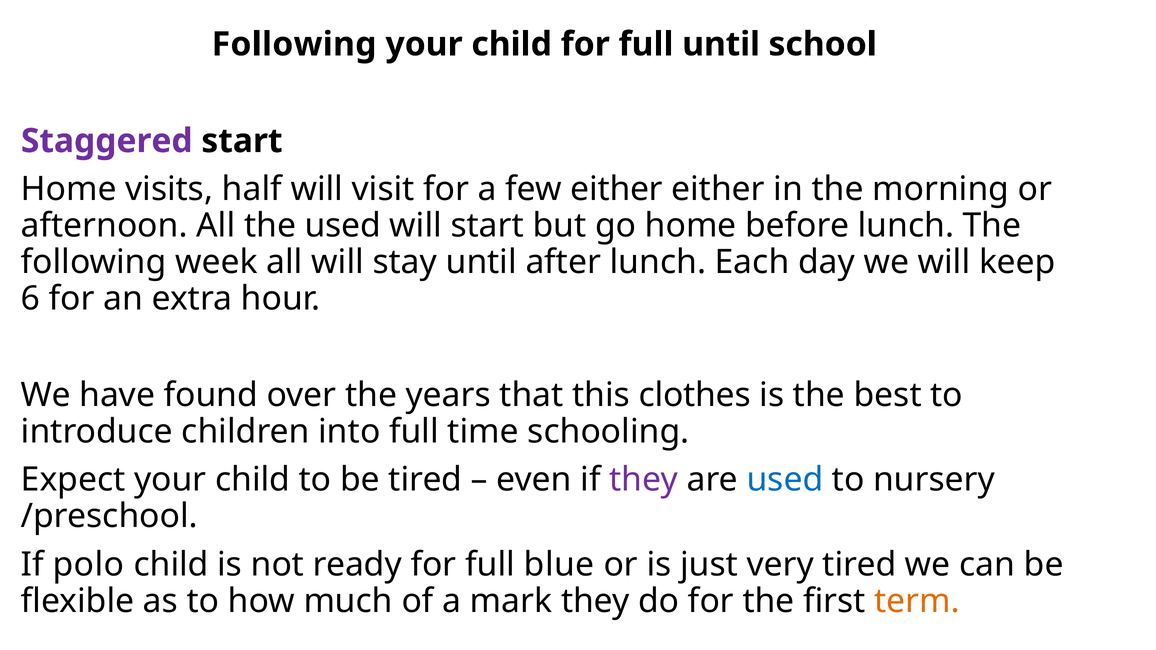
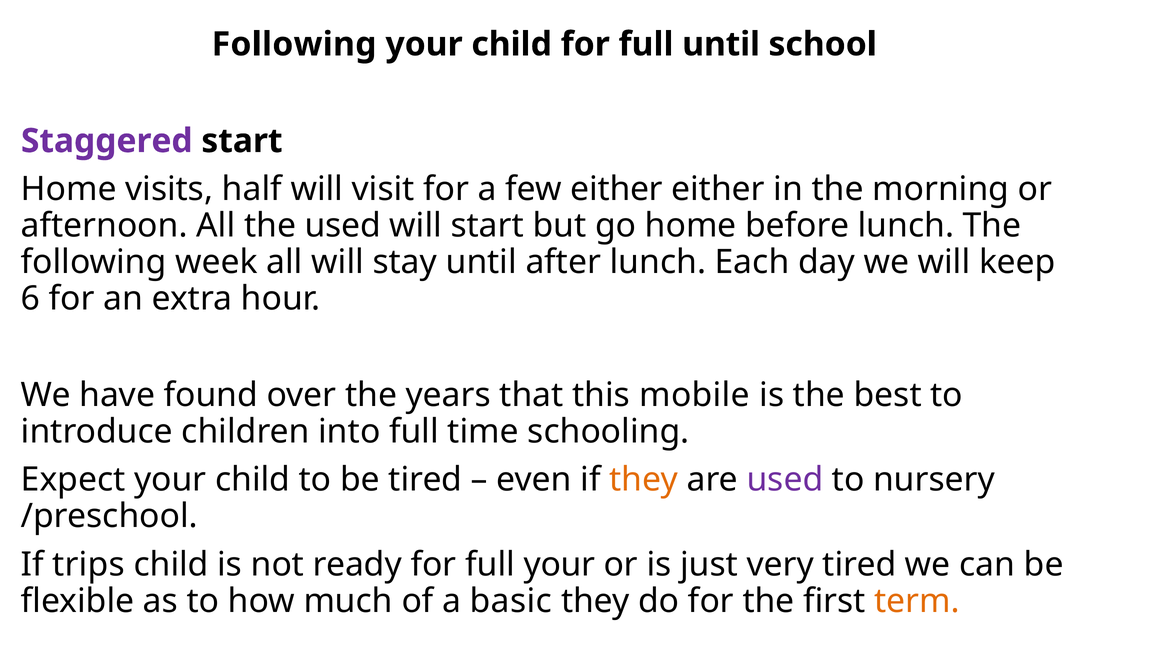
clothes: clothes -> mobile
they at (644, 480) colour: purple -> orange
used at (785, 480) colour: blue -> purple
polo: polo -> trips
full blue: blue -> your
mark: mark -> basic
